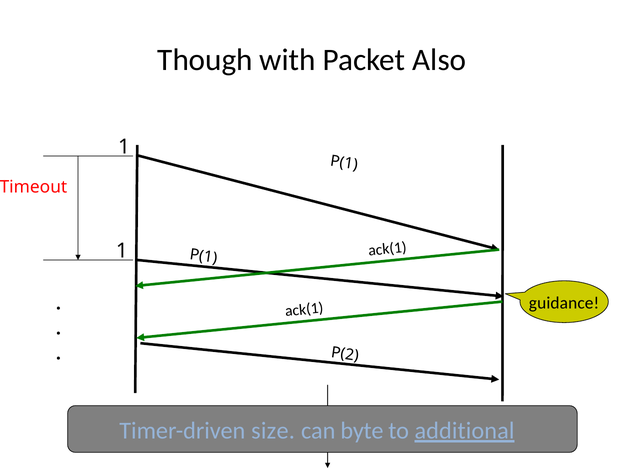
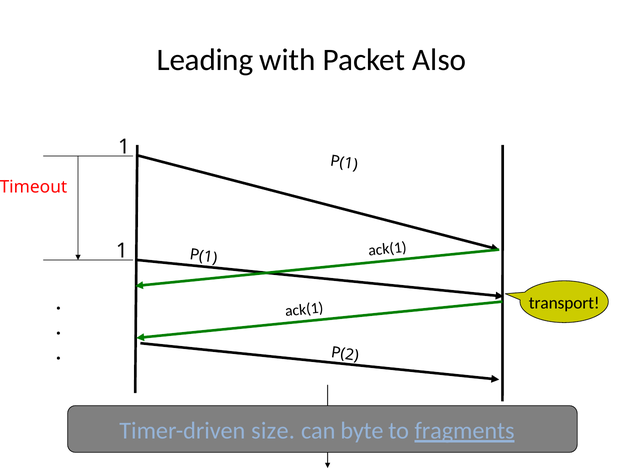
Though: Though -> Leading
guidance: guidance -> transport
additional: additional -> fragments
